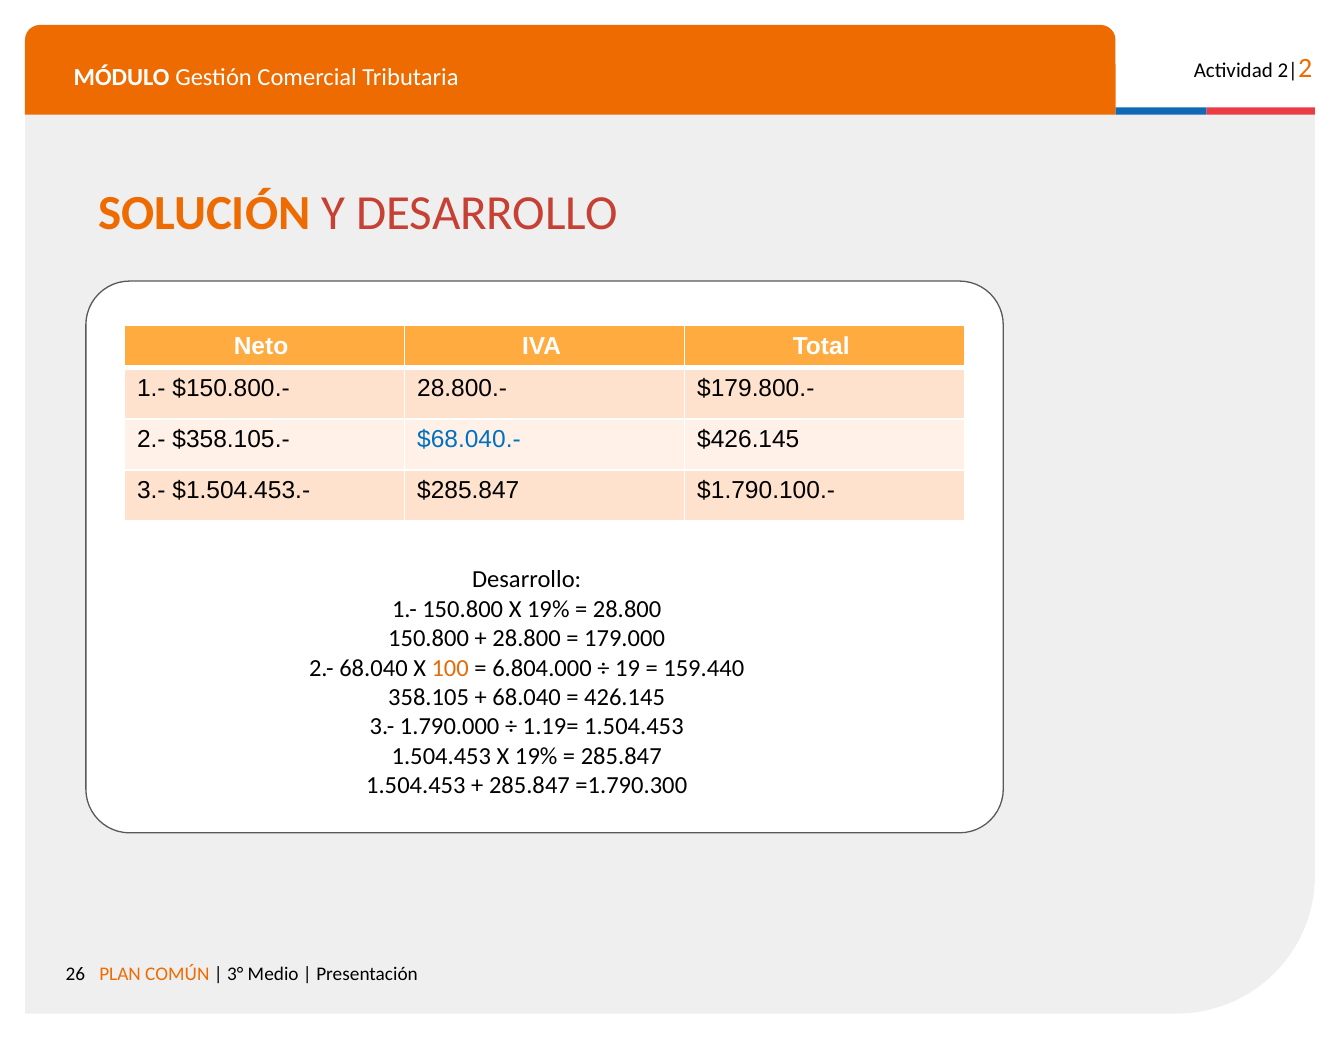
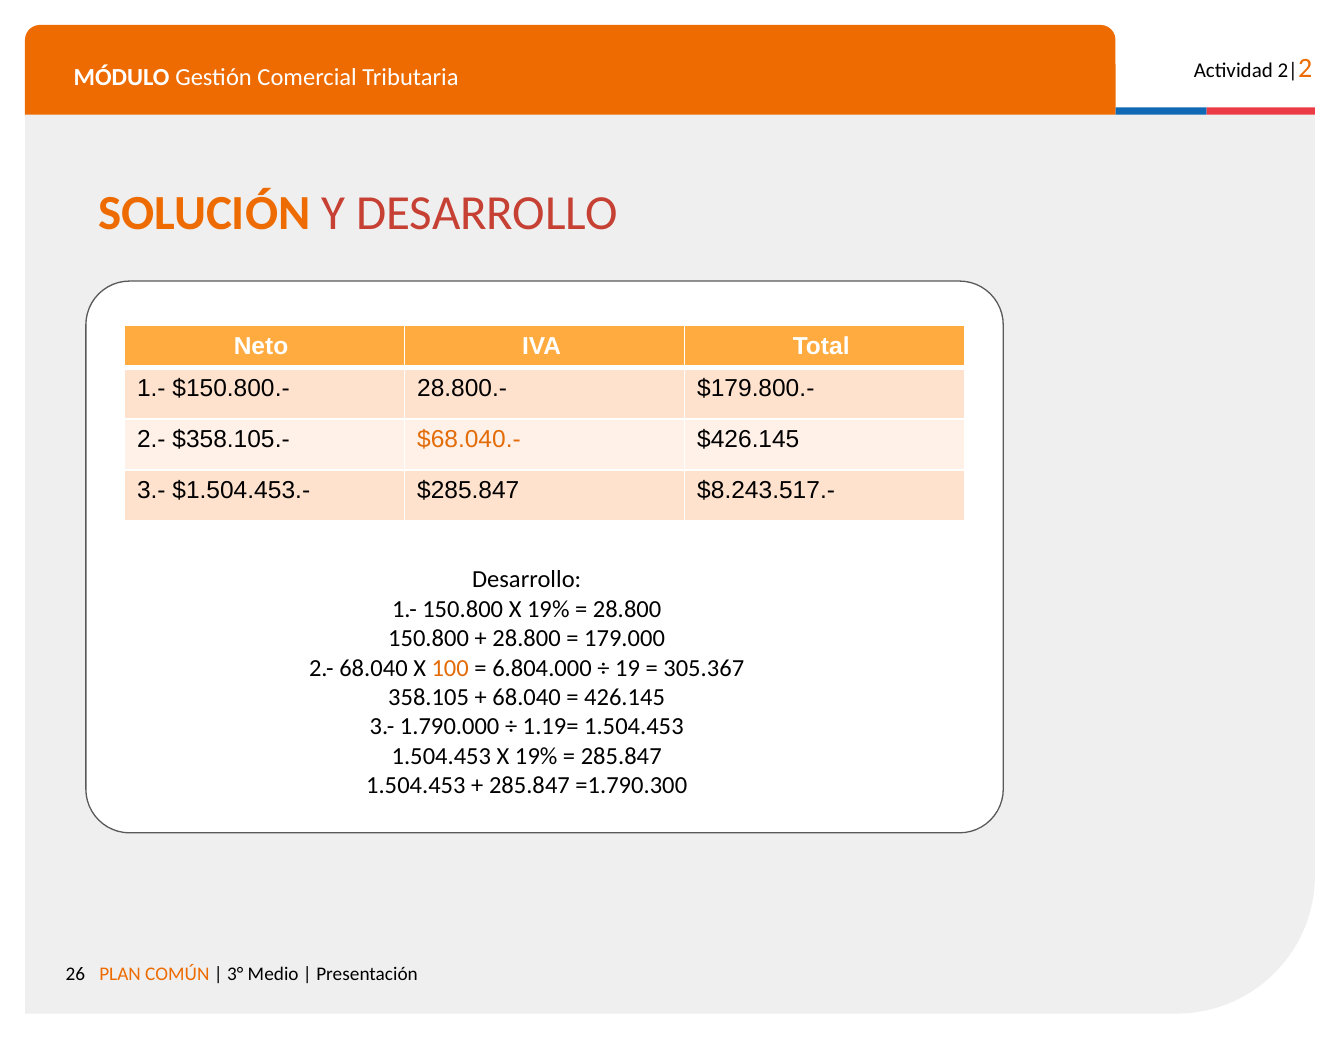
$68.040.- colour: blue -> orange
$1.790.100.-: $1.790.100.- -> $8.243.517.-
159.440: 159.440 -> 305.367
